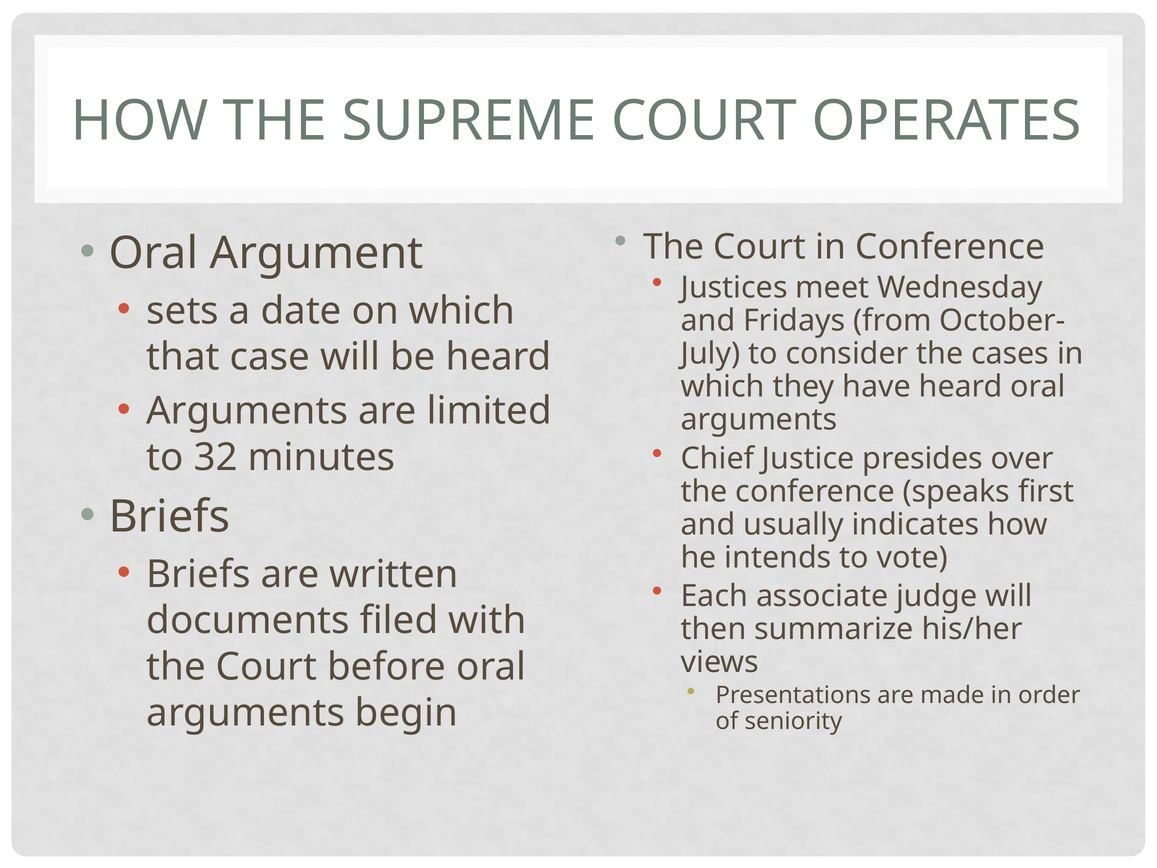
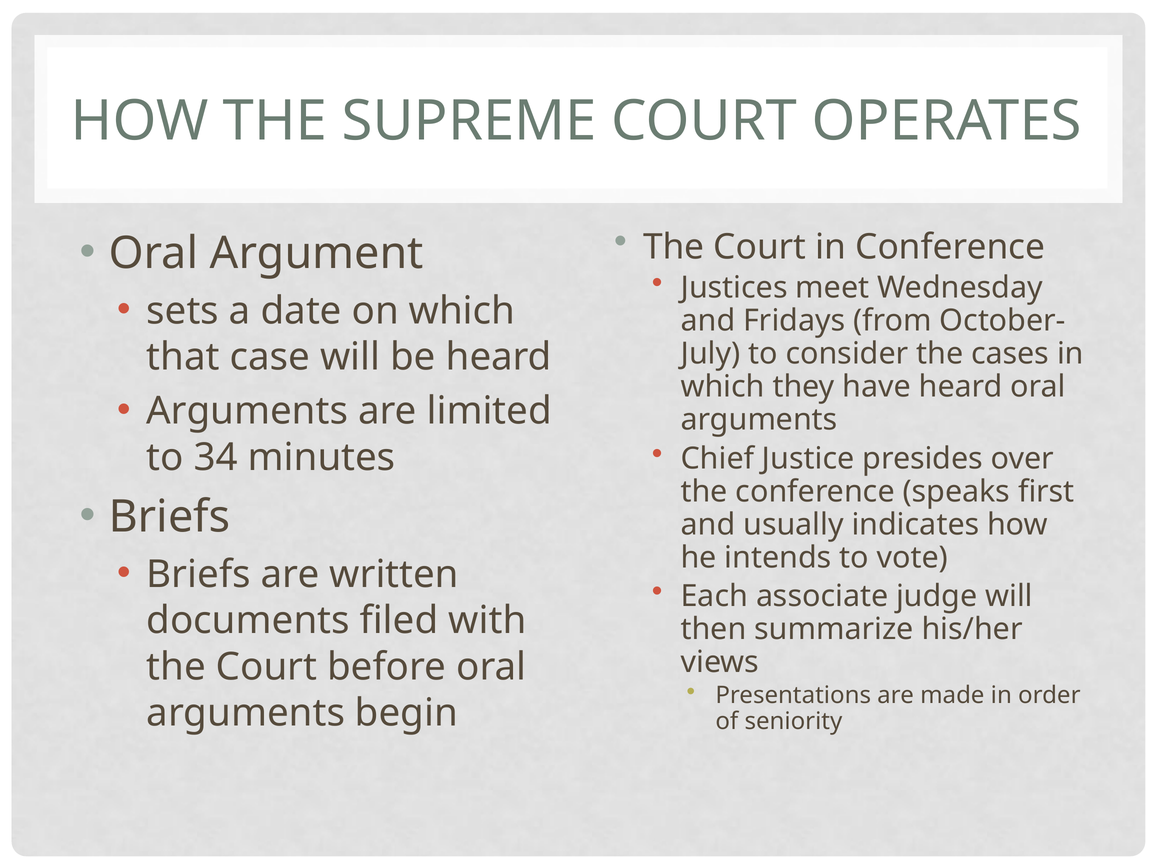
32: 32 -> 34
